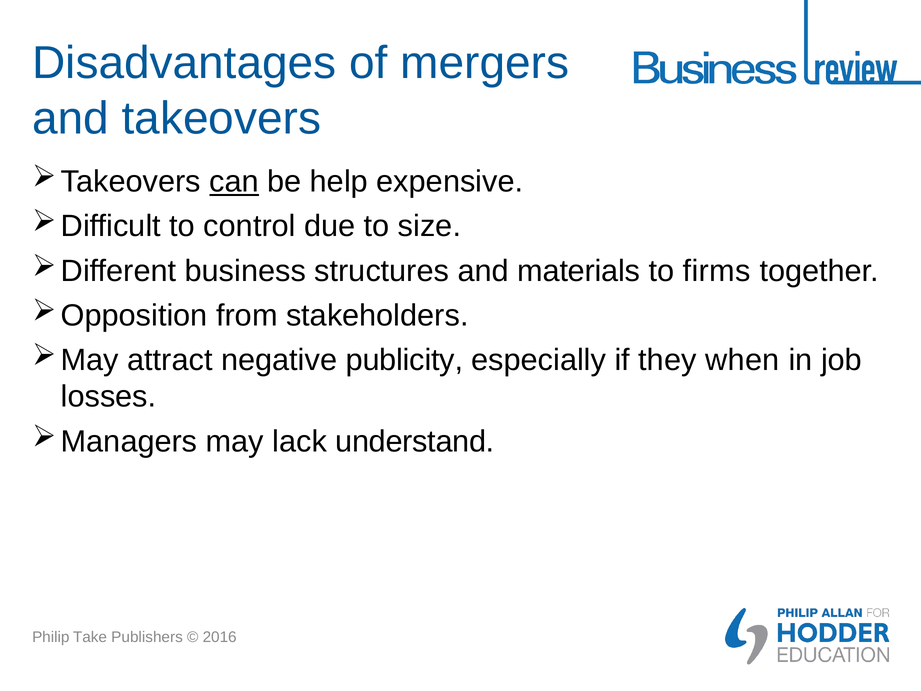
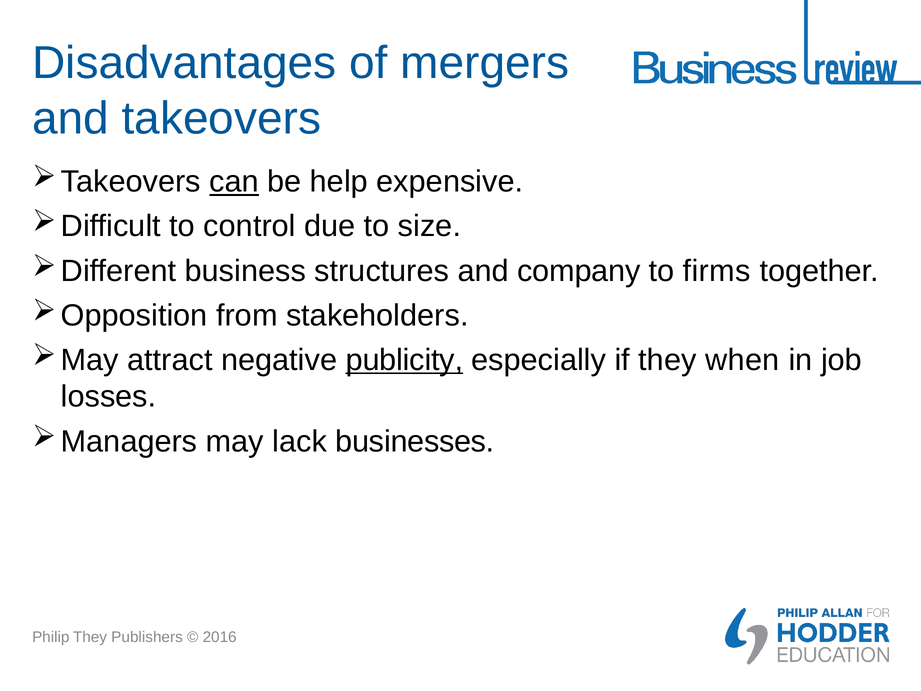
materials: materials -> company
publicity underline: none -> present
understand: understand -> businesses
Philip Take: Take -> They
